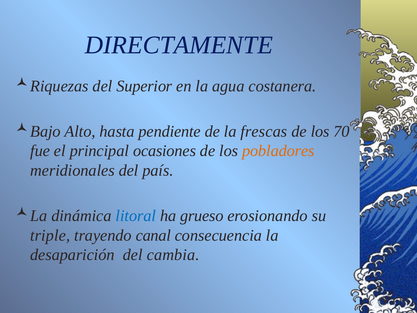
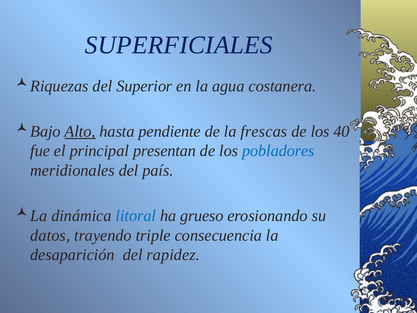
DIRECTAMENTE: DIRECTAMENTE -> SUPERFICIALES
Alto underline: none -> present
70: 70 -> 40
ocasiones: ocasiones -> presentan
pobladores colour: orange -> blue
triple: triple -> datos
canal: canal -> triple
cambia: cambia -> rapidez
